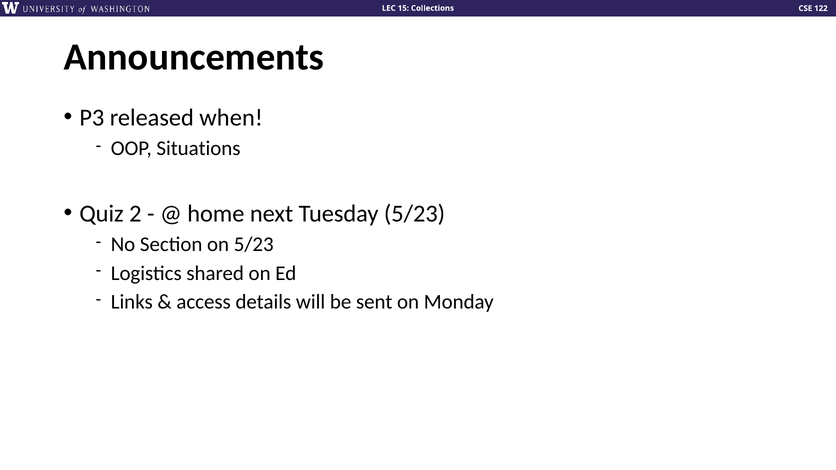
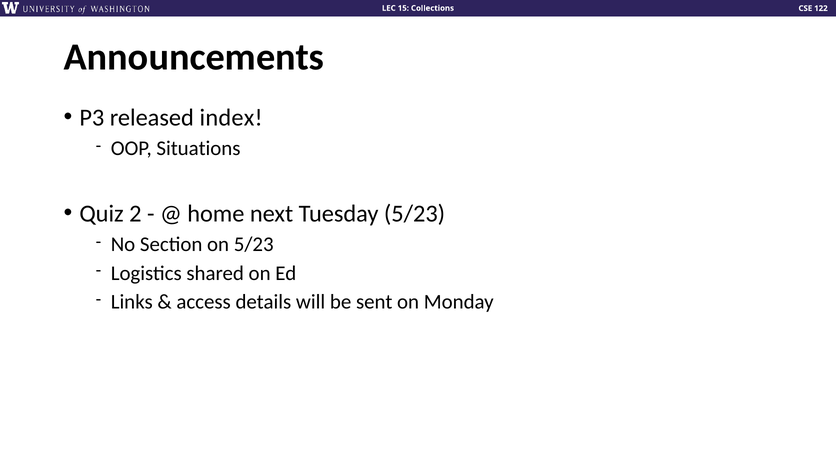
when: when -> index
